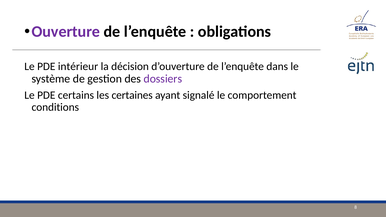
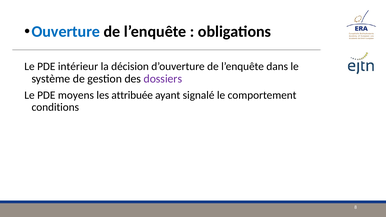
Ouverture colour: purple -> blue
certains: certains -> moyens
certaines: certaines -> attribuée
